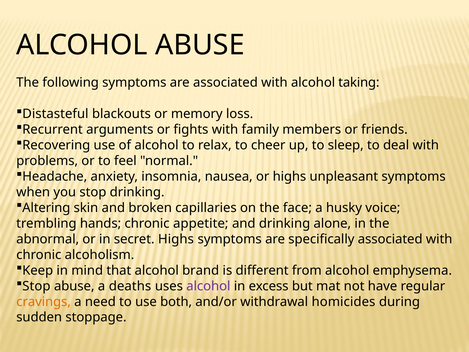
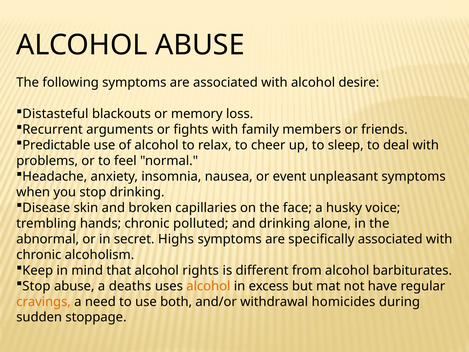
taking: taking -> desire
Recovering: Recovering -> Predictable
or highs: highs -> event
Altering: Altering -> Disease
appetite: appetite -> polluted
brand: brand -> rights
emphysema: emphysema -> barbiturates
alcohol at (208, 286) colour: purple -> orange
